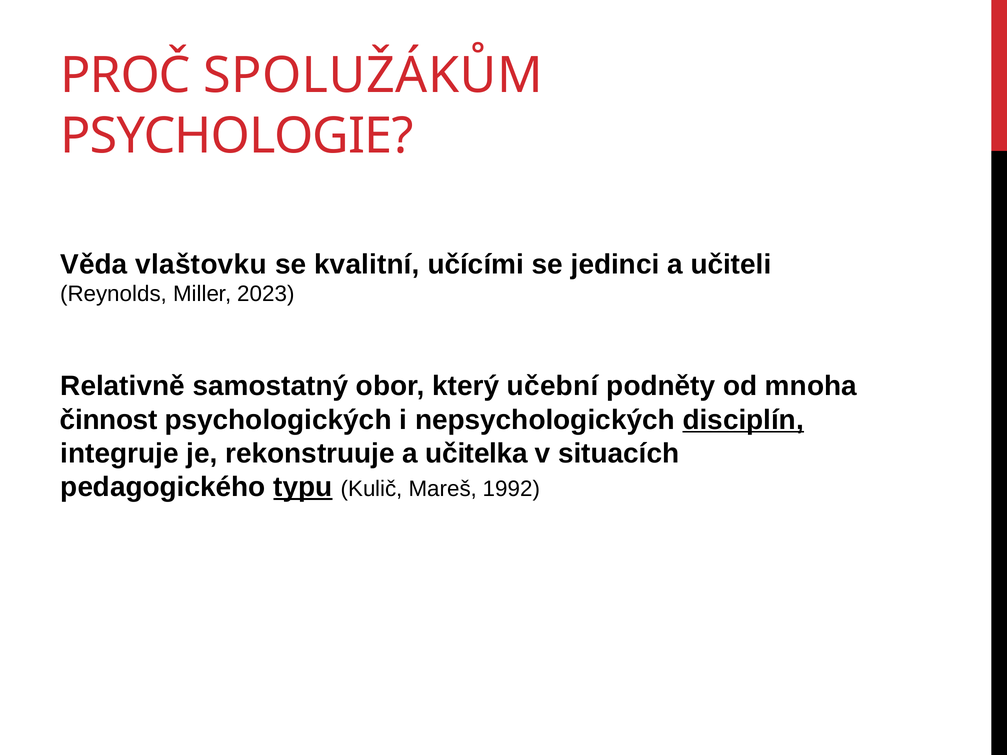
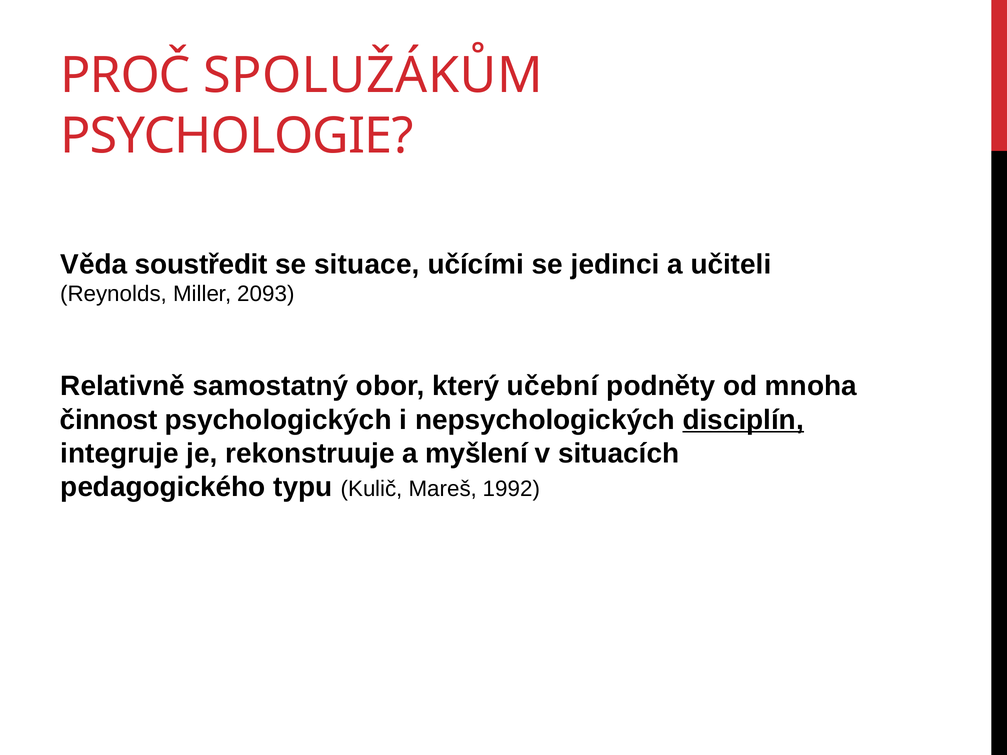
vlaštovku: vlaštovku -> soustředit
kvalitní: kvalitní -> situace
2023: 2023 -> 2093
učitelka: učitelka -> myšlení
typu underline: present -> none
